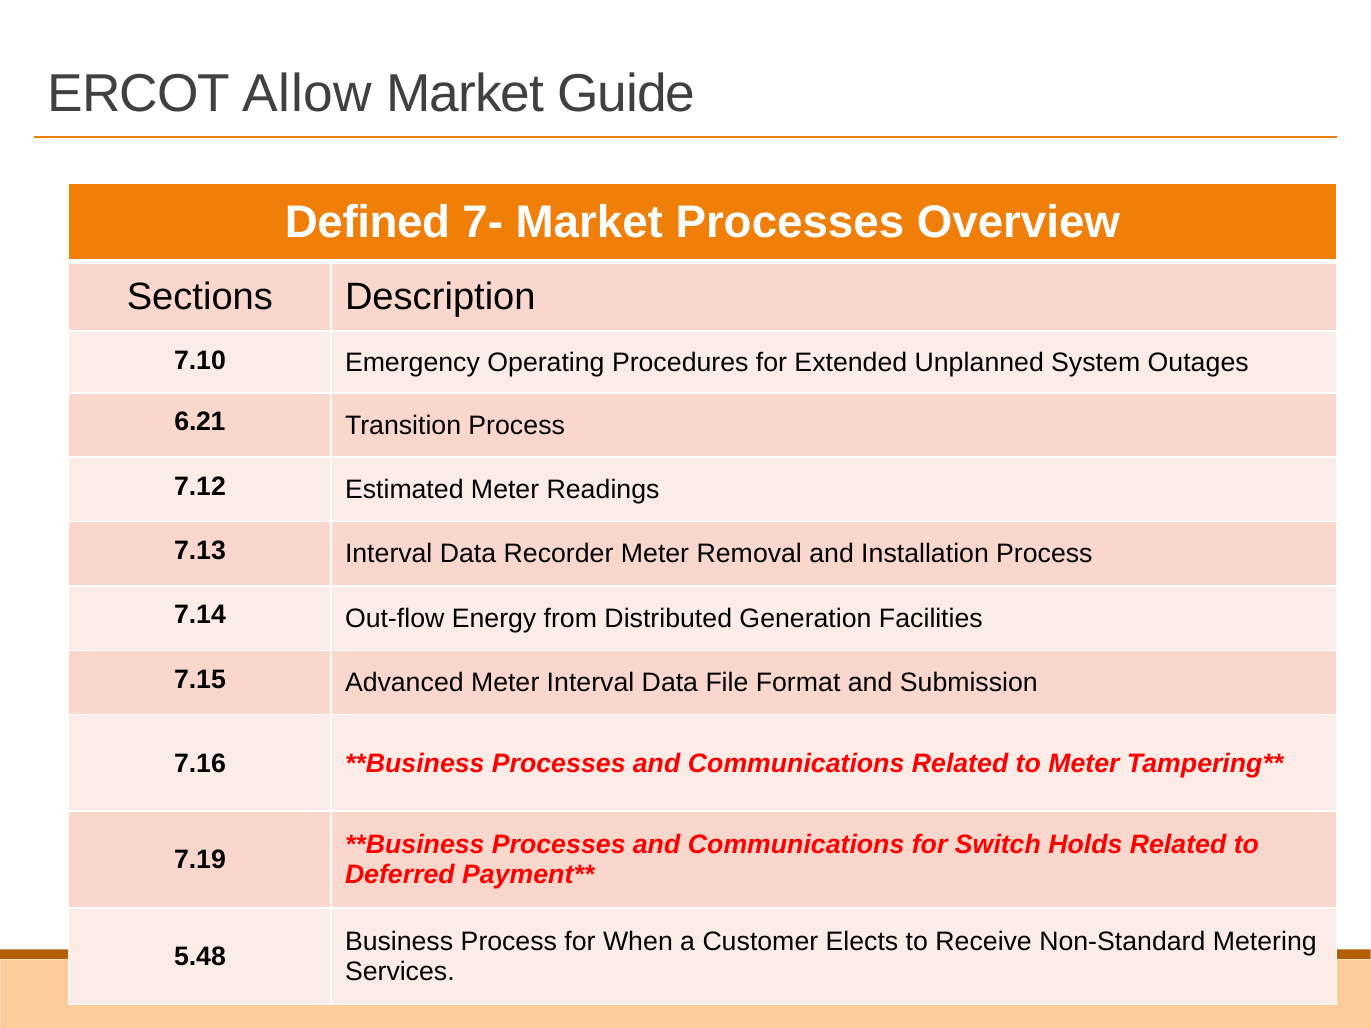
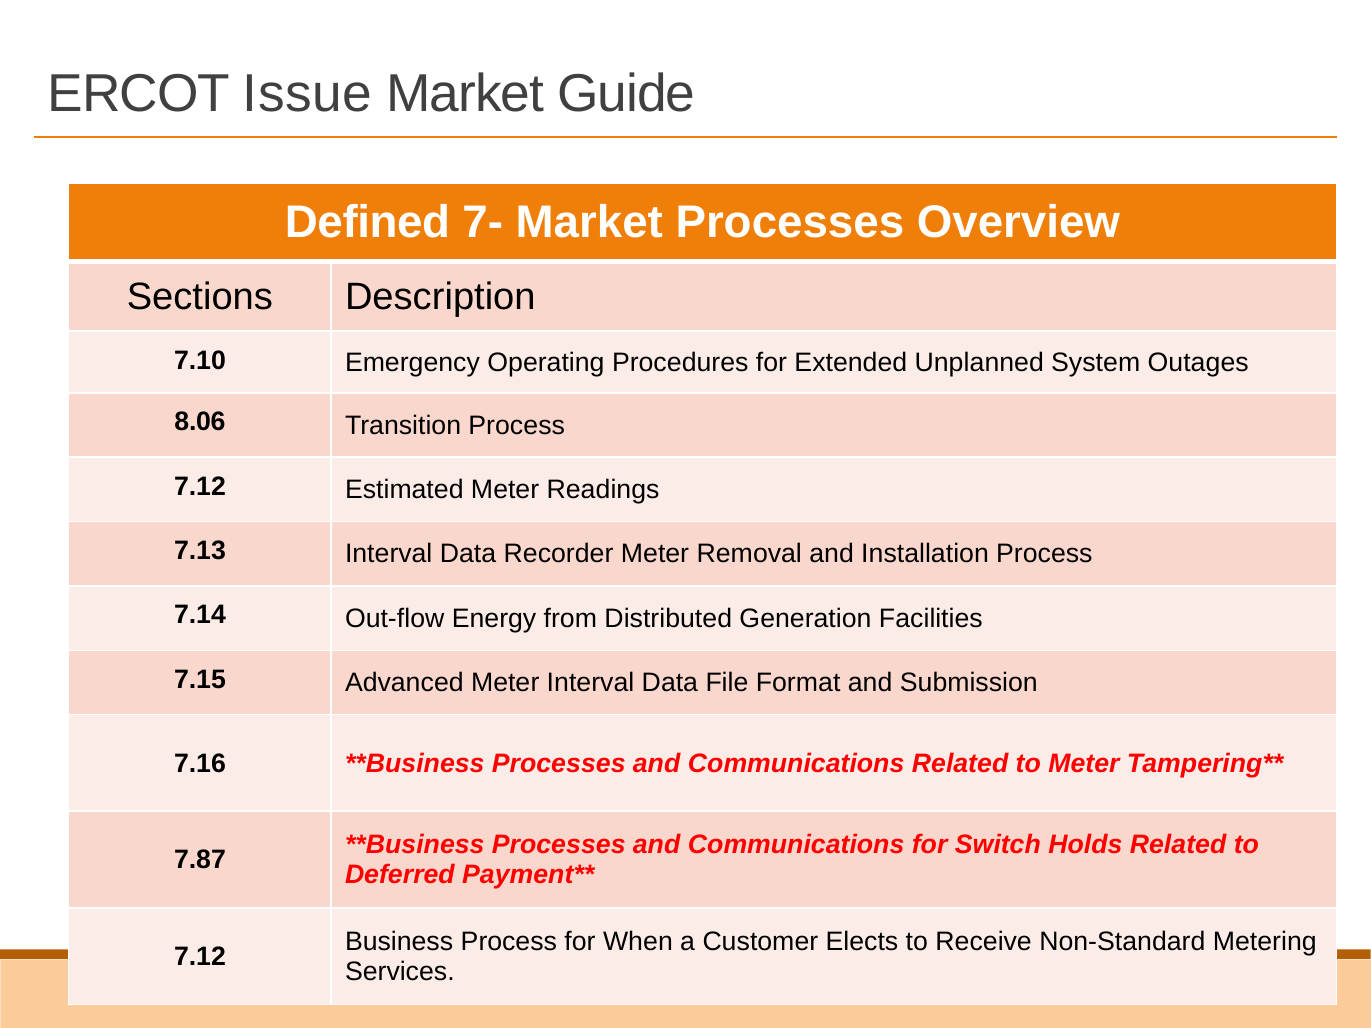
Allow: Allow -> Issue
6.21: 6.21 -> 8.06
7.19: 7.19 -> 7.87
5.48 at (200, 957): 5.48 -> 7.12
